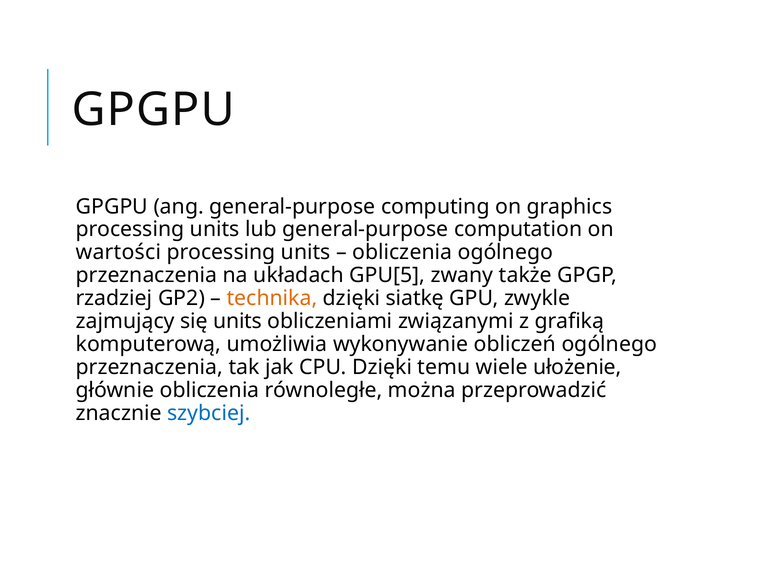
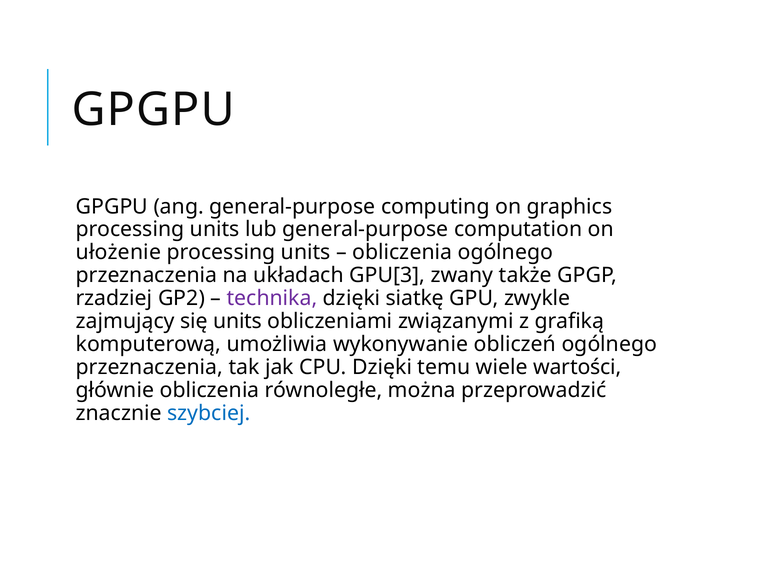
wartości: wartości -> ułożenie
GPU[5: GPU[5 -> GPU[3
technika colour: orange -> purple
ułożenie: ułożenie -> wartości
